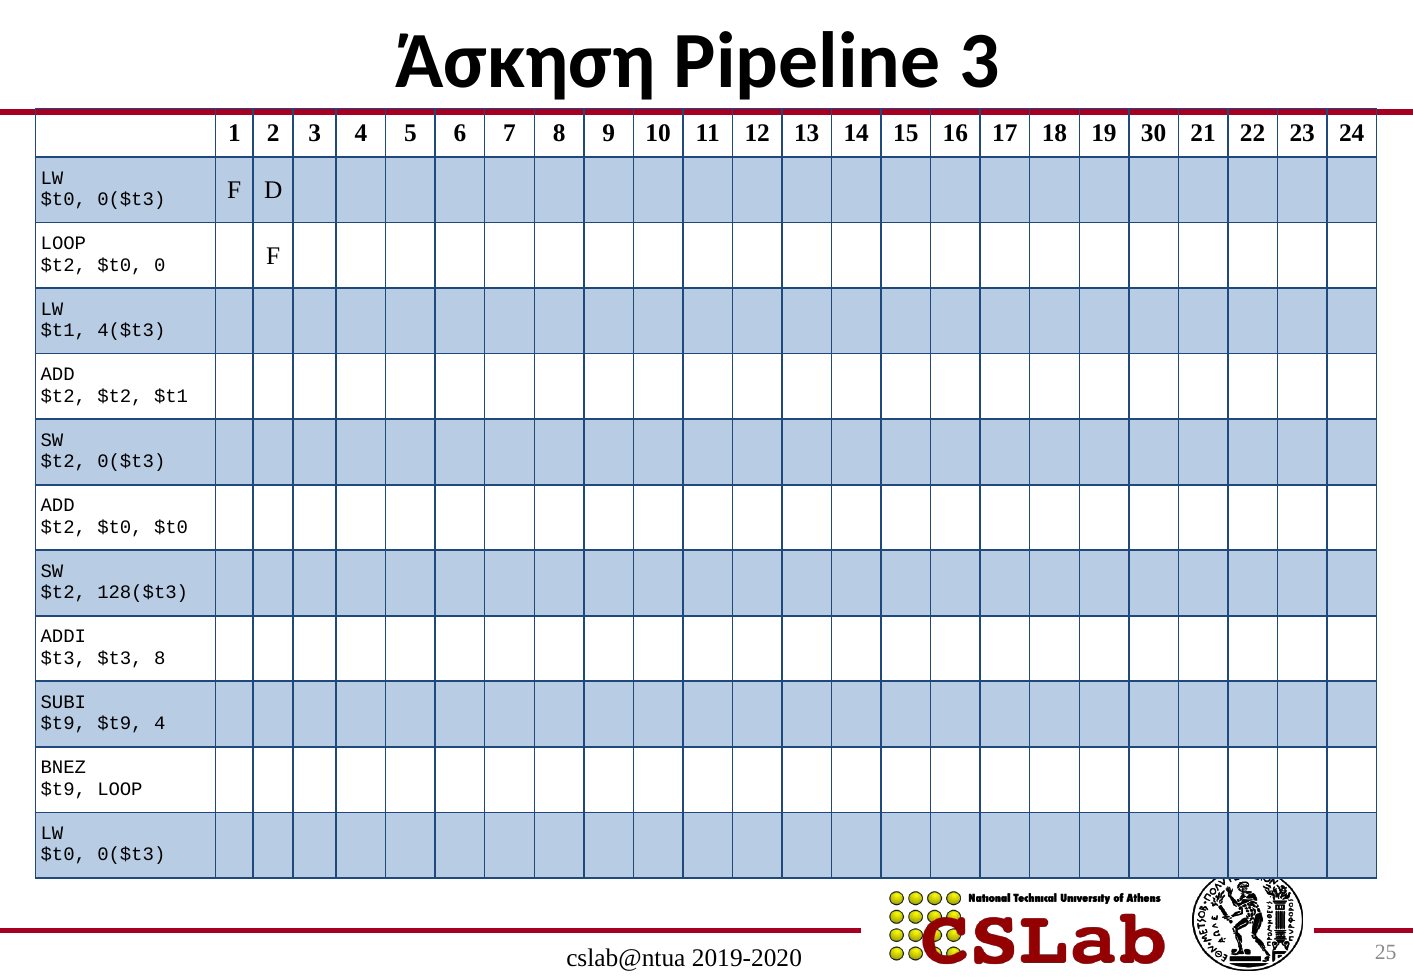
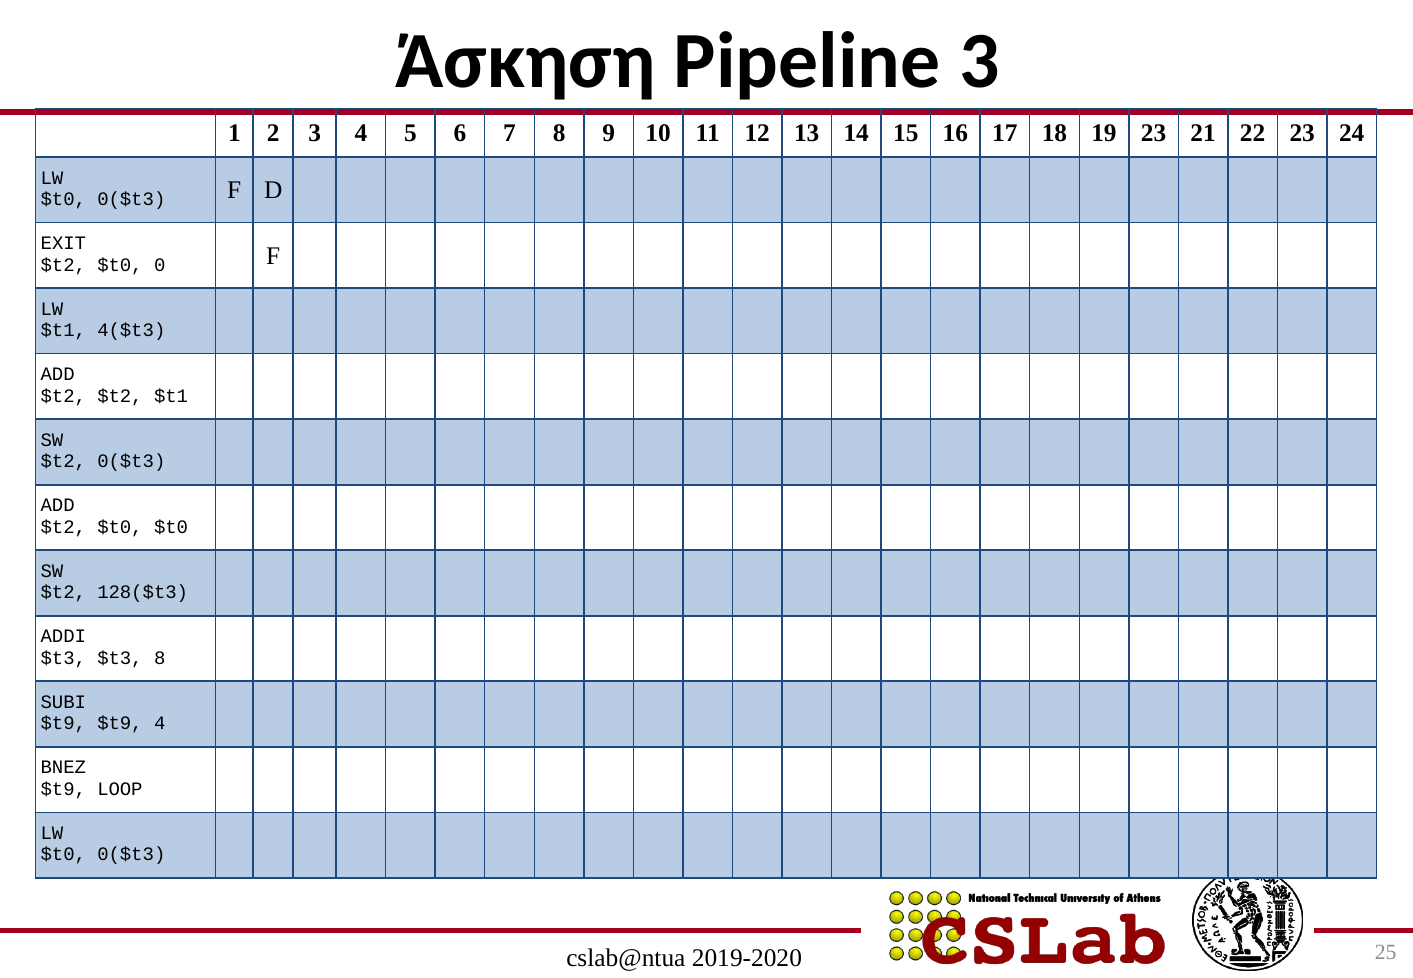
19 30: 30 -> 23
LOOP at (63, 244): LOOP -> EXIT
